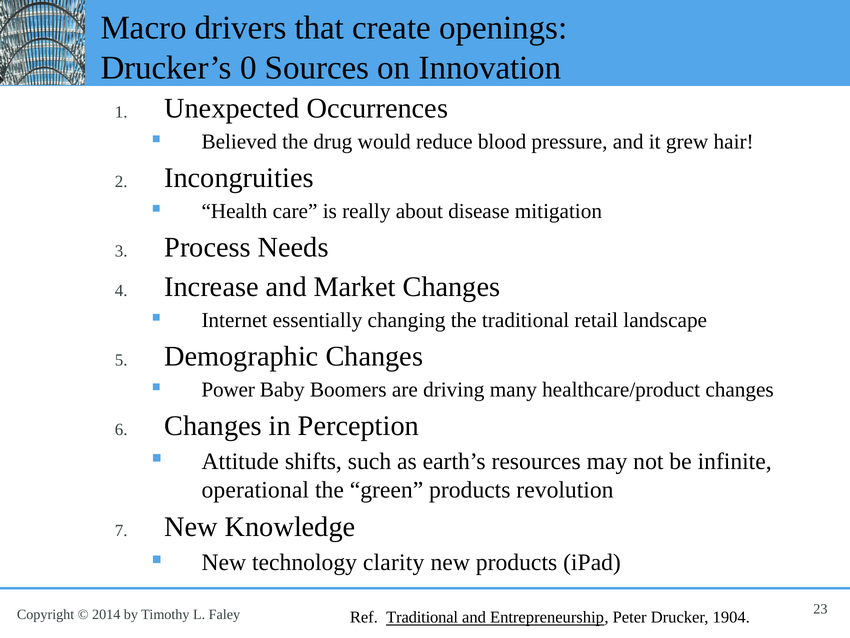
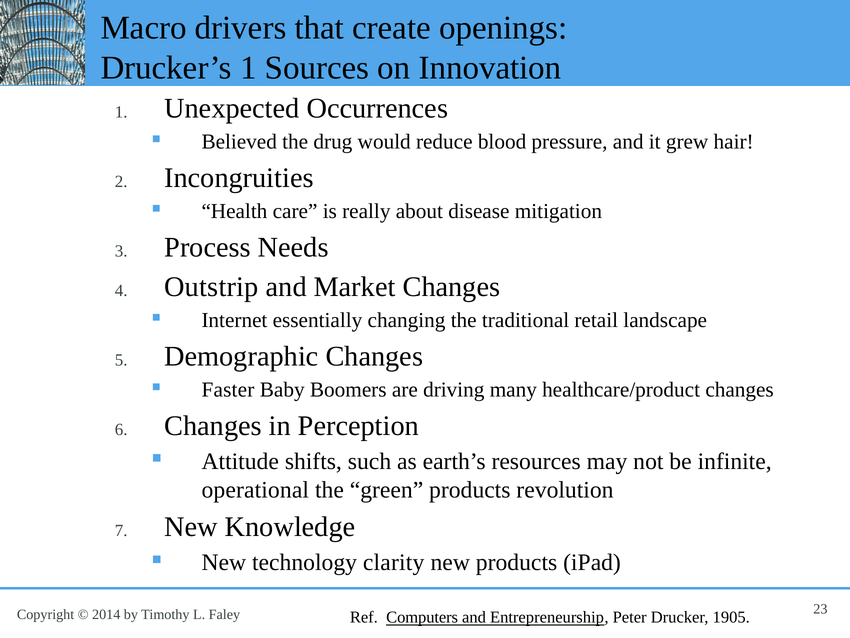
Drucker’s 0: 0 -> 1
Increase: Increase -> Outstrip
Power: Power -> Faster
Ref Traditional: Traditional -> Computers
1904: 1904 -> 1905
